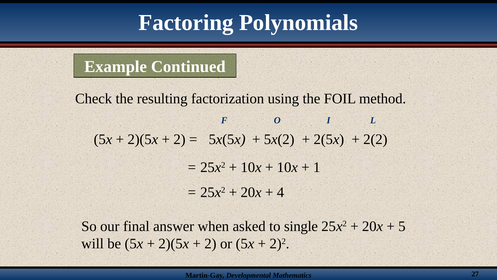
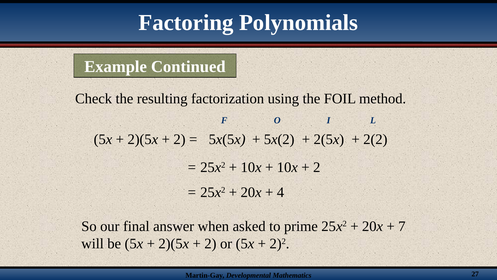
1 at (317, 167): 1 -> 2
single: single -> prime
5: 5 -> 7
